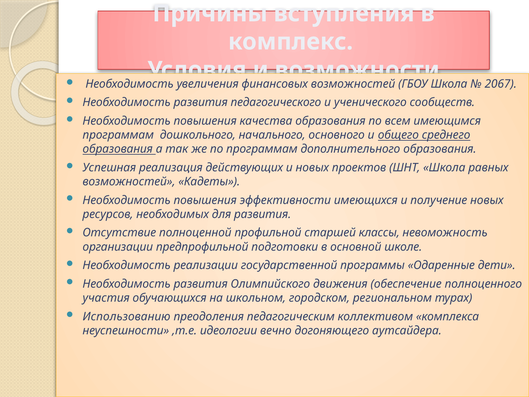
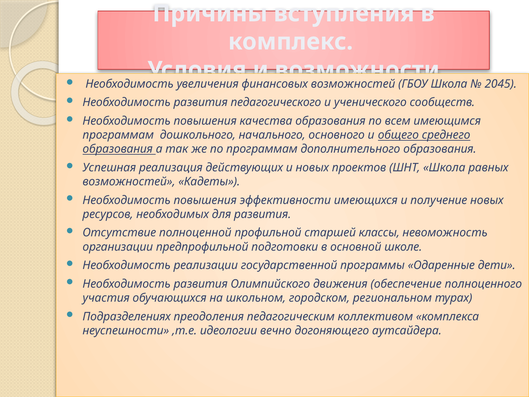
2067: 2067 -> 2045
Использованию: Использованию -> Подразделениях
